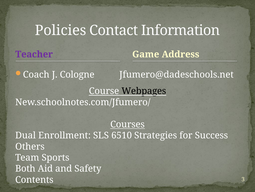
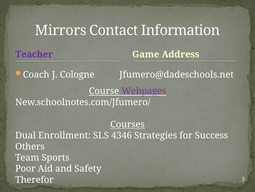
Policies: Policies -> Mirrors
Webpages colour: black -> purple
6510: 6510 -> 4346
Both: Both -> Poor
Contents: Contents -> Therefor
